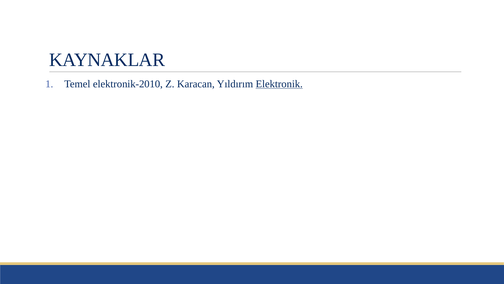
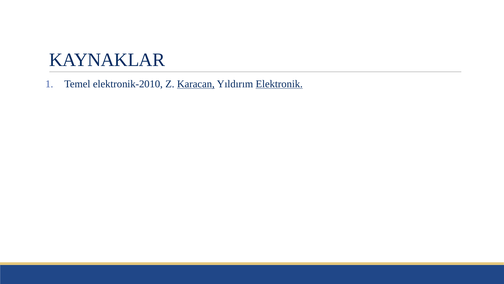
Karacan underline: none -> present
